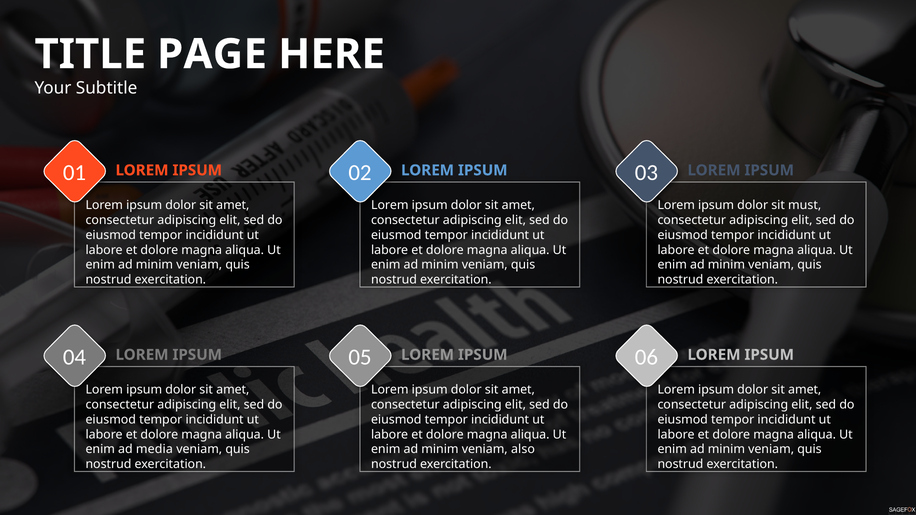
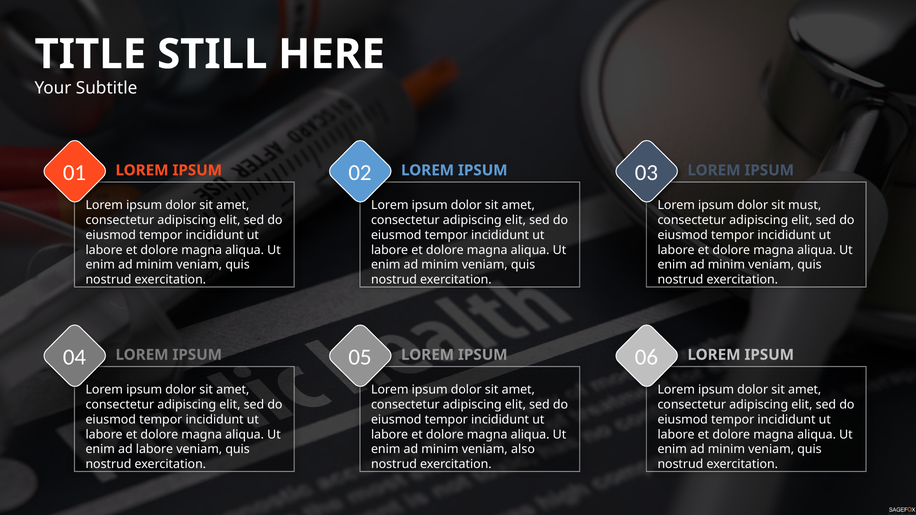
PAGE: PAGE -> STILL
ad media: media -> labore
